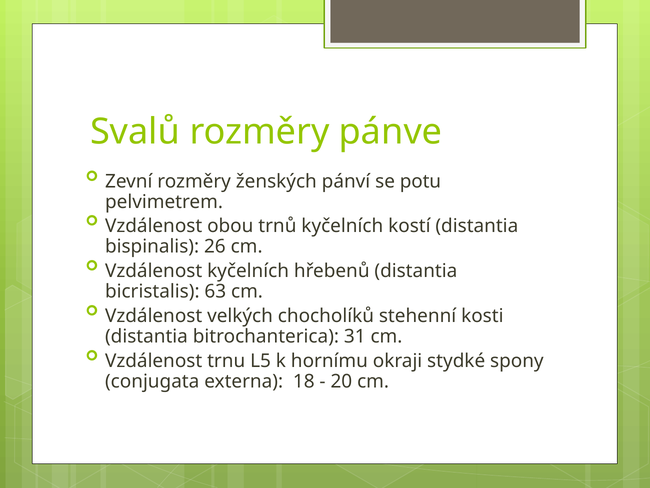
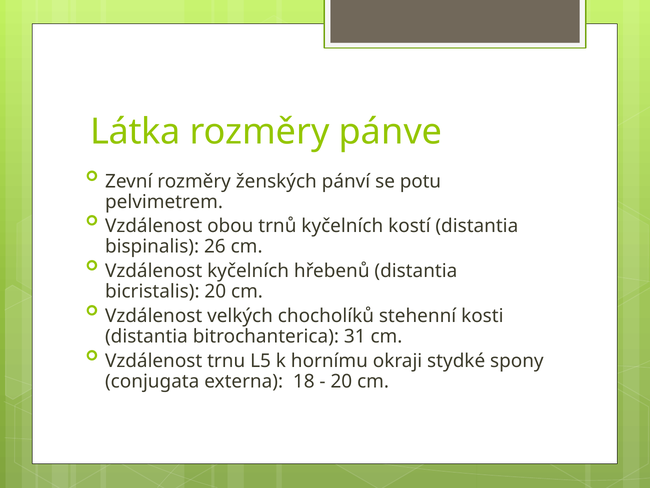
Svalů: Svalů -> Látka
bicristalis 63: 63 -> 20
